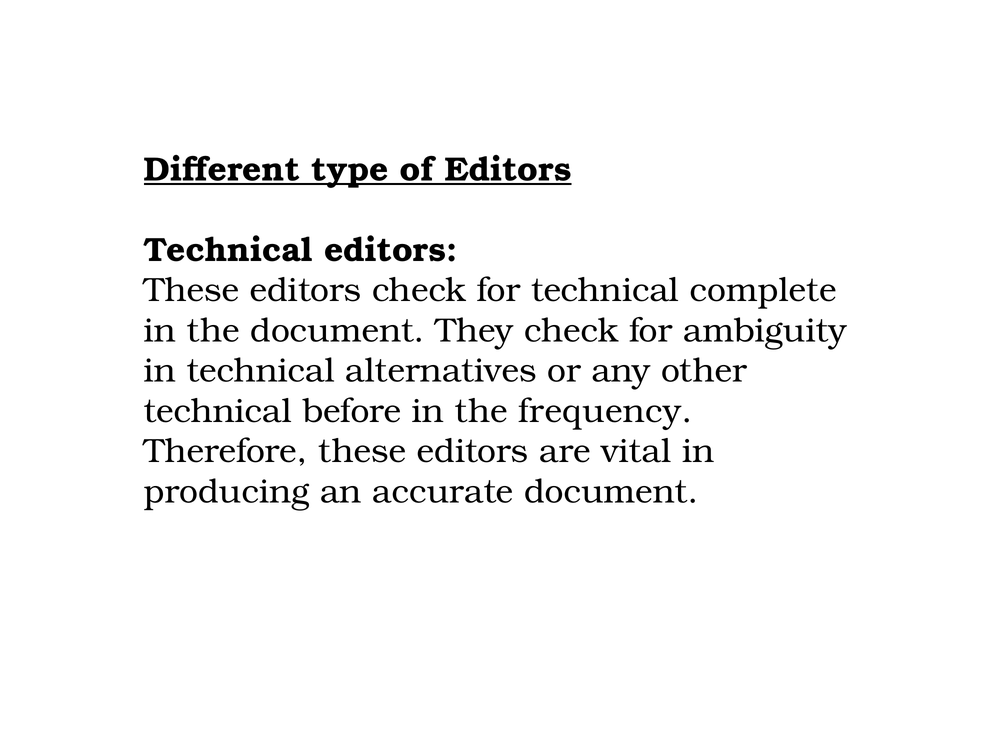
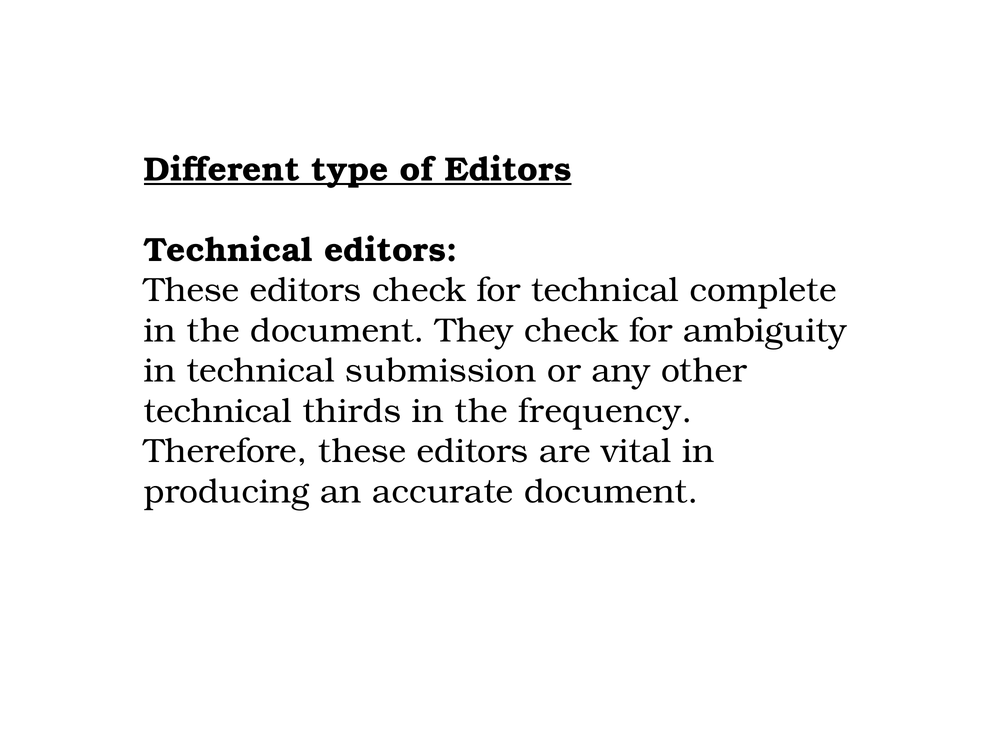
alternatives: alternatives -> submission
before: before -> thirds
